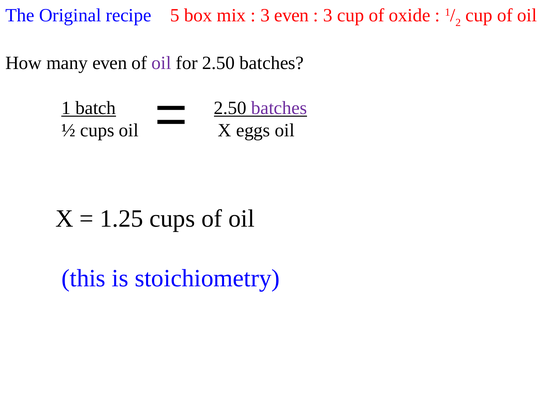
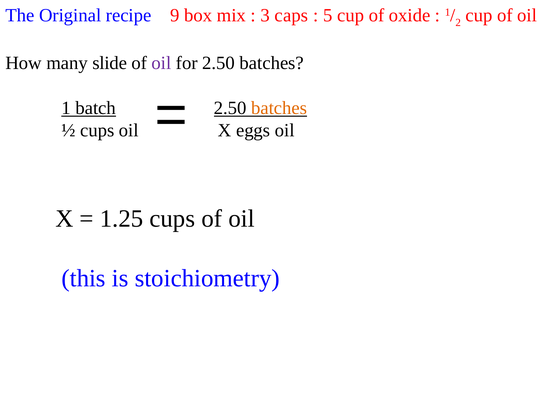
5: 5 -> 9
3 even: even -> caps
3 at (328, 15): 3 -> 5
many even: even -> slide
batches at (279, 108) colour: purple -> orange
